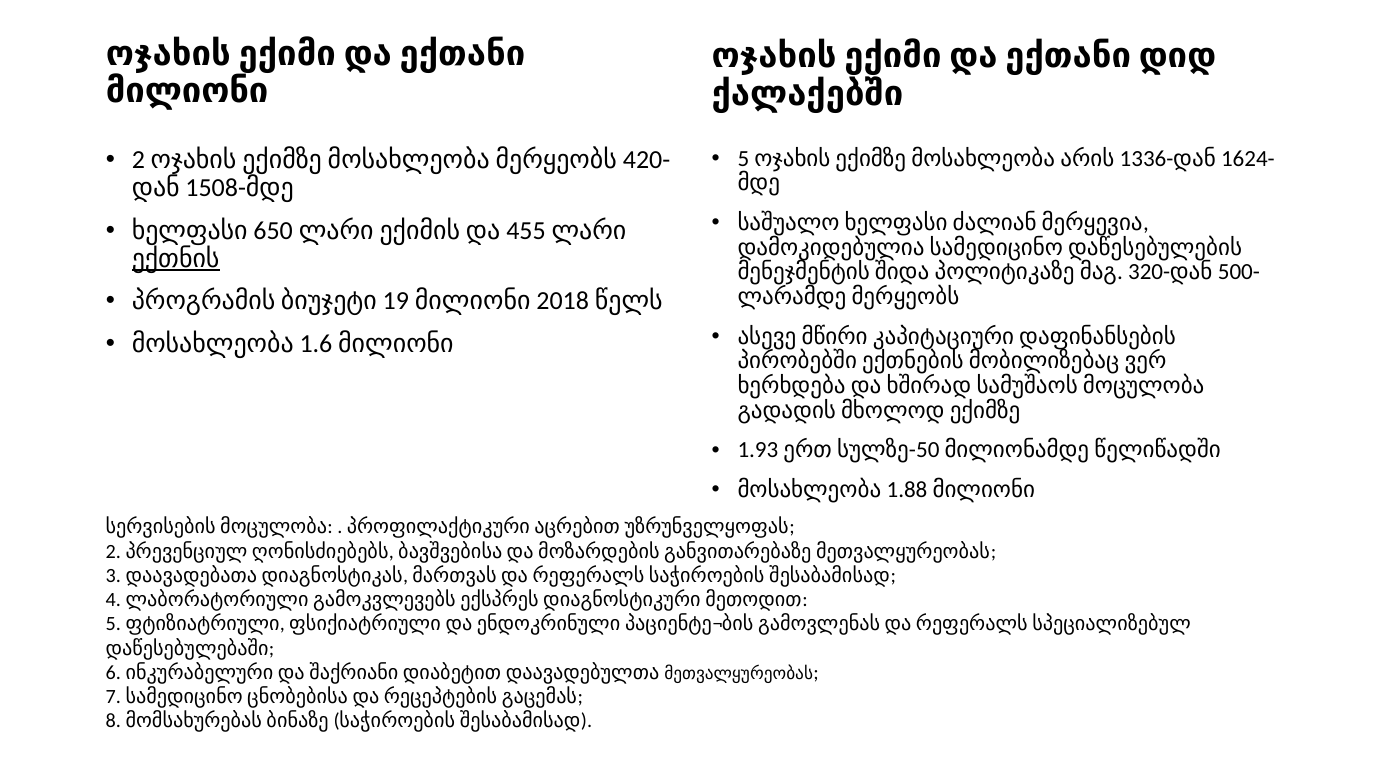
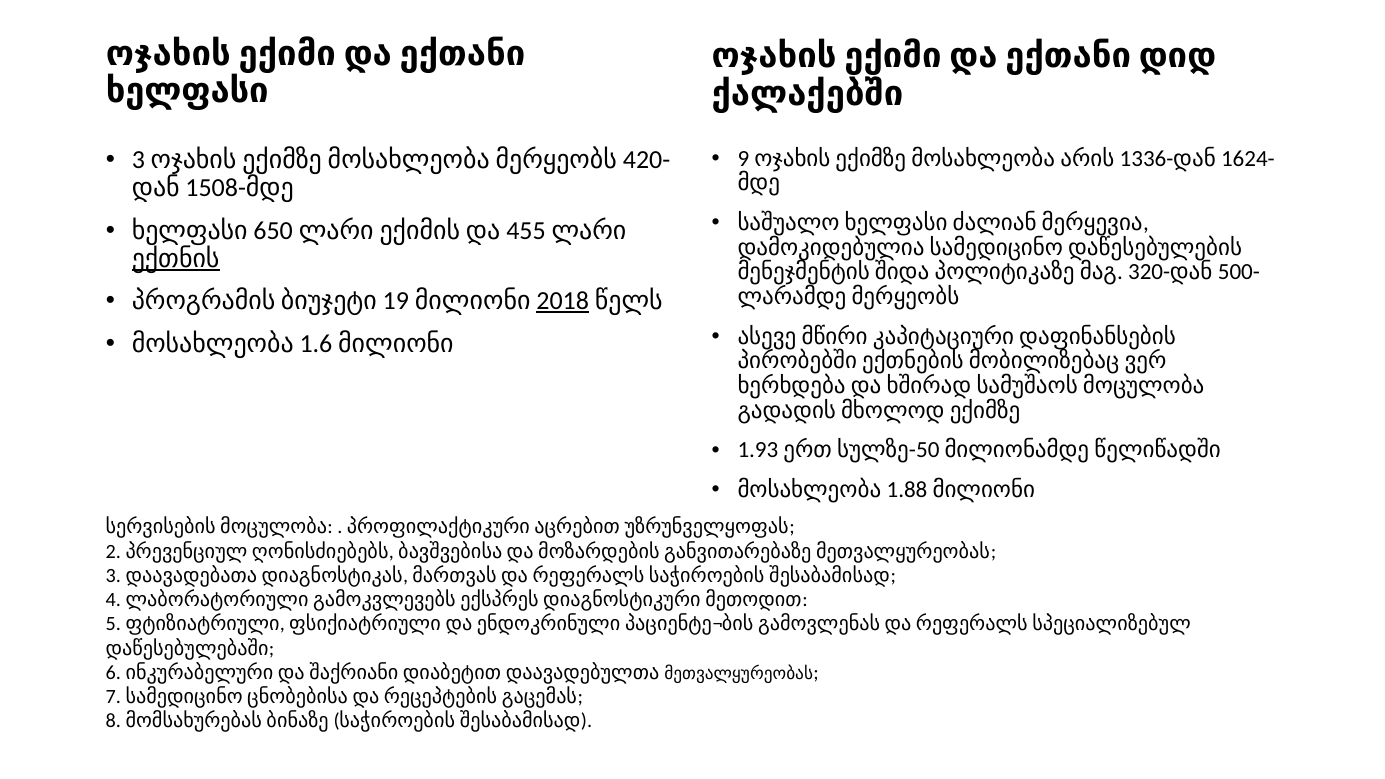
მილიონი at (187, 91): მილიონი -> ხელფასი
5 at (743, 158): 5 -> 9
2 at (138, 160): 2 -> 3
2018 underline: none -> present
